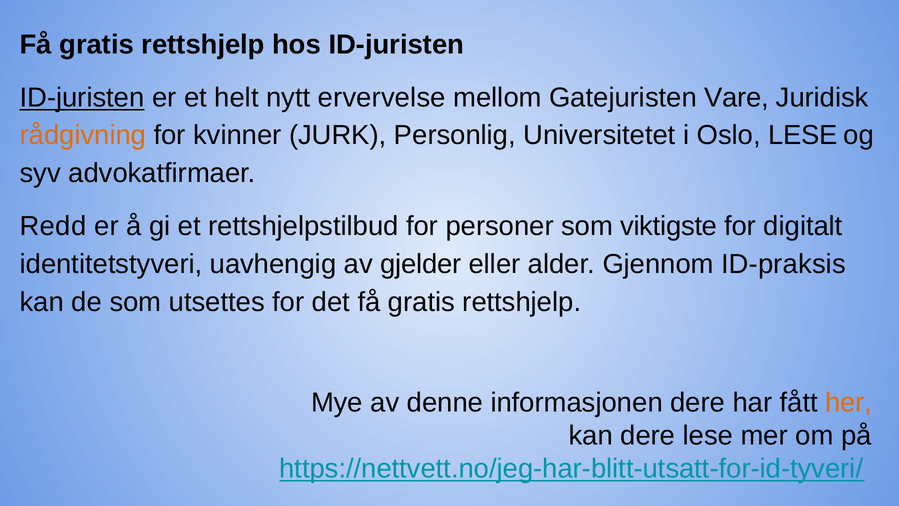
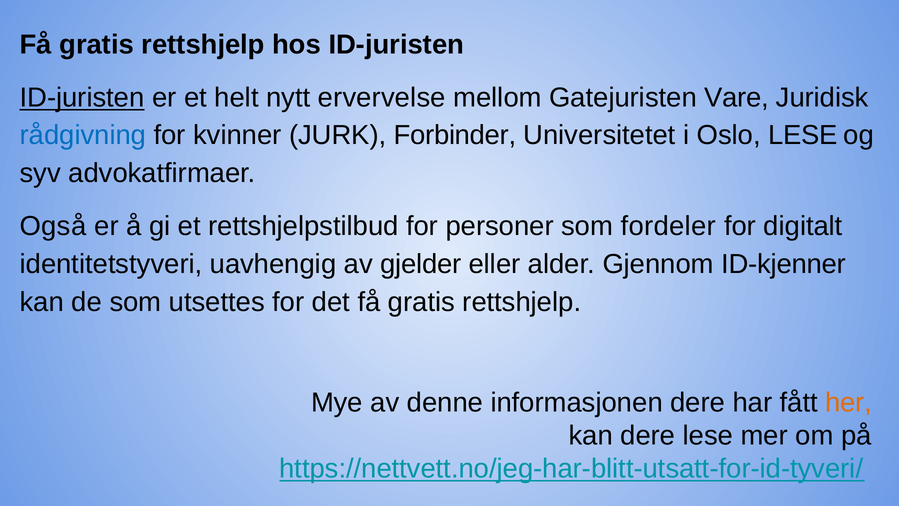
rådgivning colour: orange -> blue
Personlig: Personlig -> Forbinder
Redd: Redd -> Også
viktigste: viktigste -> fordeler
ID-praksis: ID-praksis -> ID-kjenner
